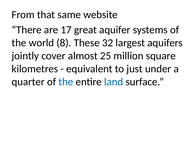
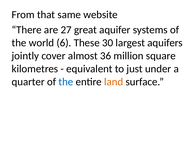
17: 17 -> 27
8: 8 -> 6
32: 32 -> 30
25: 25 -> 36
land colour: blue -> orange
